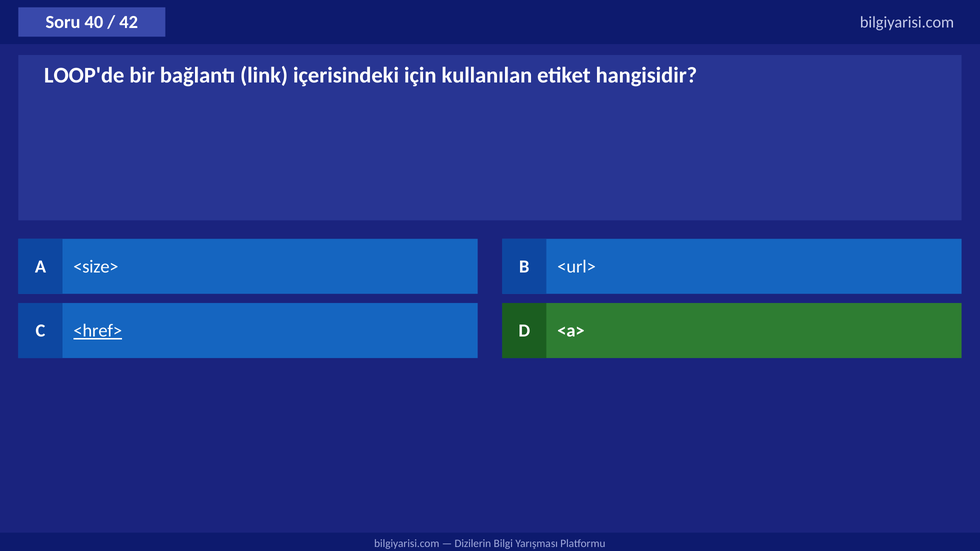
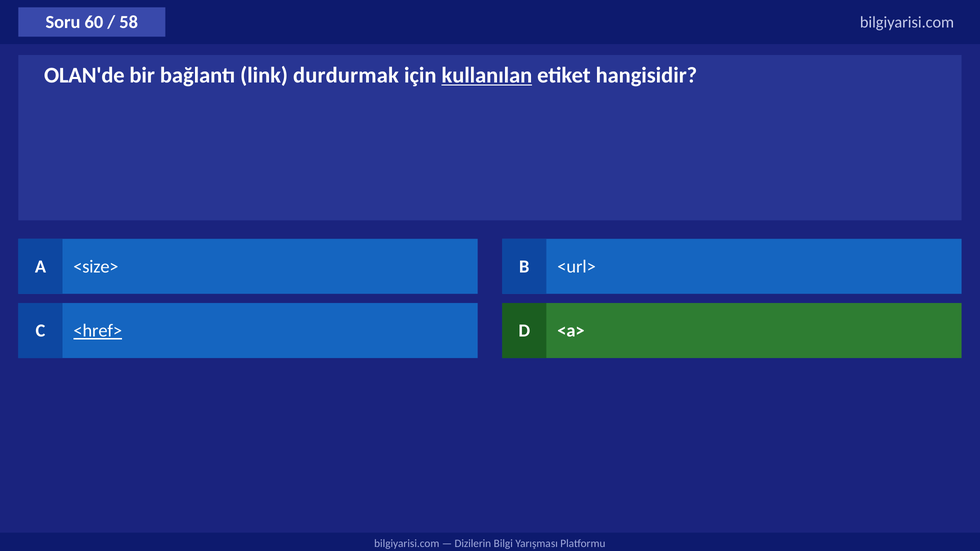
40: 40 -> 60
42: 42 -> 58
LOOP'de: LOOP'de -> OLAN'de
içerisindeki: içerisindeki -> durdurmak
kullanılan underline: none -> present
